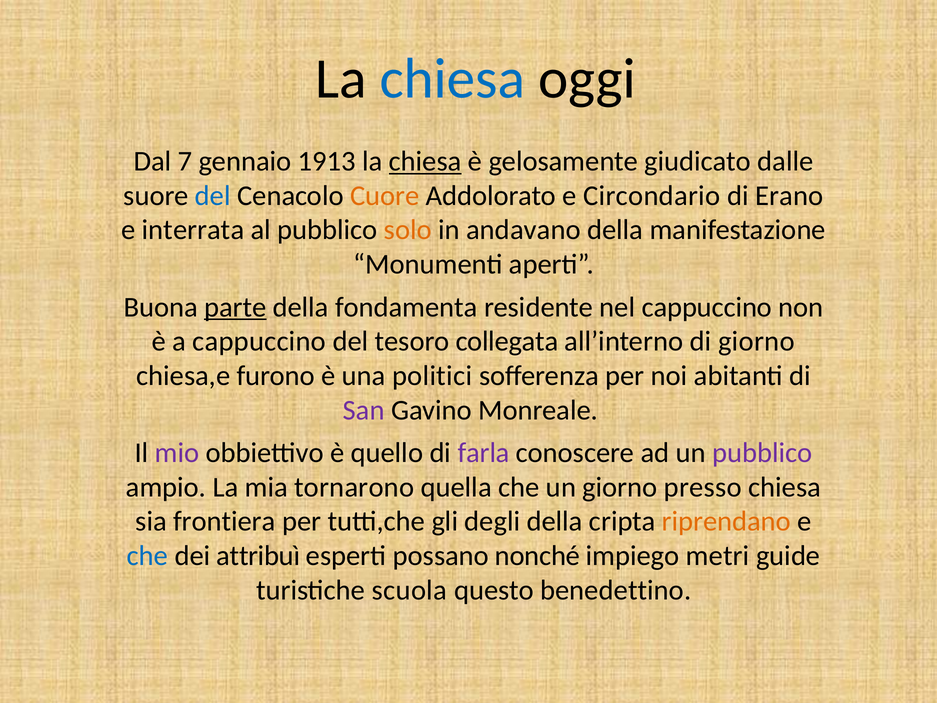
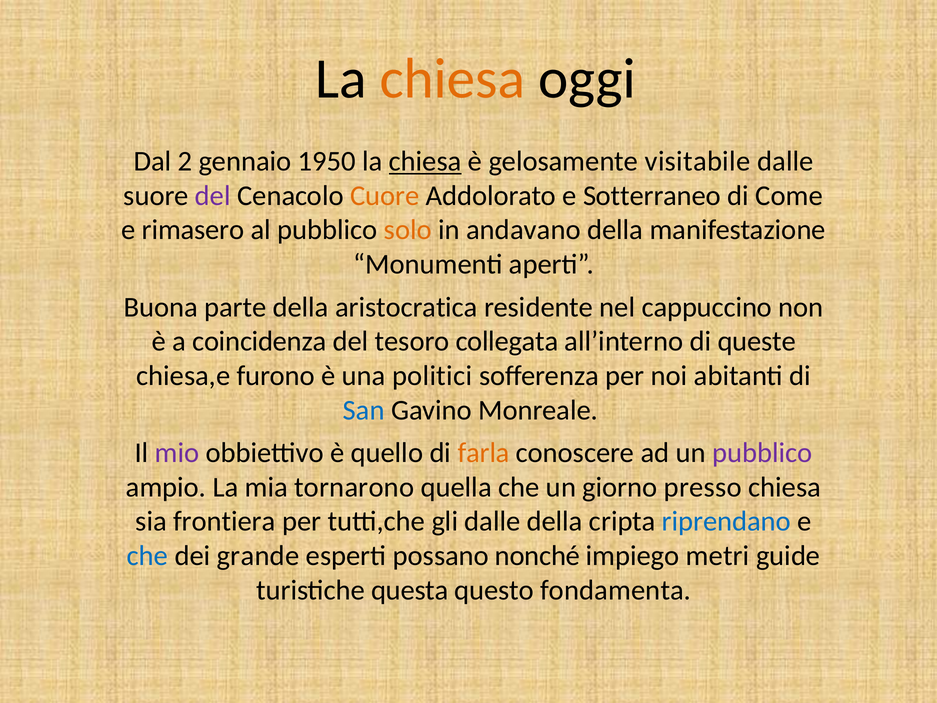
chiesa at (452, 79) colour: blue -> orange
7: 7 -> 2
1913: 1913 -> 1950
giudicato: giudicato -> visitabile
del at (213, 196) colour: blue -> purple
Circondario: Circondario -> Sotterraneo
Erano: Erano -> Come
interrata: interrata -> rimasero
parte underline: present -> none
fondamenta: fondamenta -> aristocratica
a cappuccino: cappuccino -> coincidenza
di giorno: giorno -> queste
San colour: purple -> blue
farla colour: purple -> orange
gli degli: degli -> dalle
riprendano colour: orange -> blue
attribuì: attribuì -> grande
scuola: scuola -> questa
benedettino: benedettino -> fondamenta
